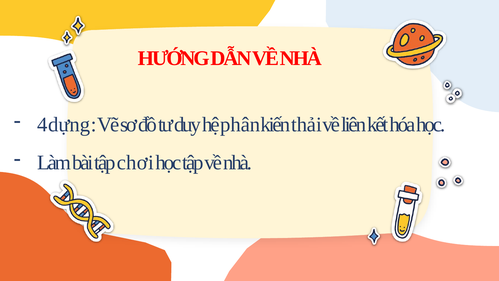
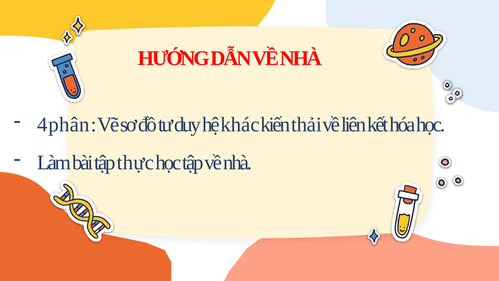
dựng: dựng -> phân
phân: phân -> khác
chơi: chơi -> thực
